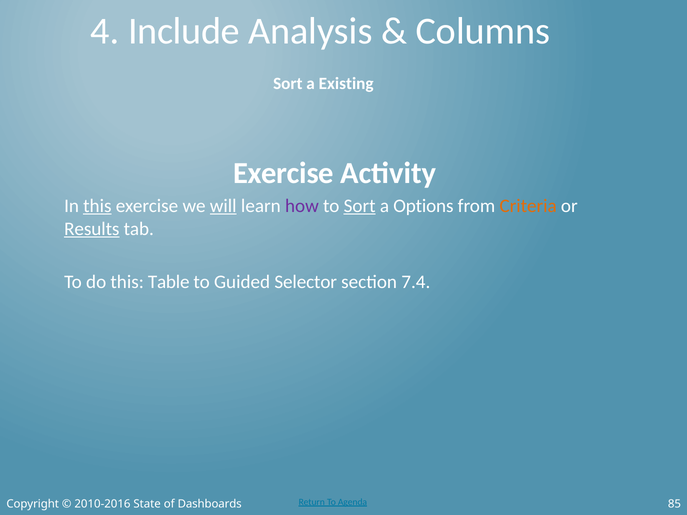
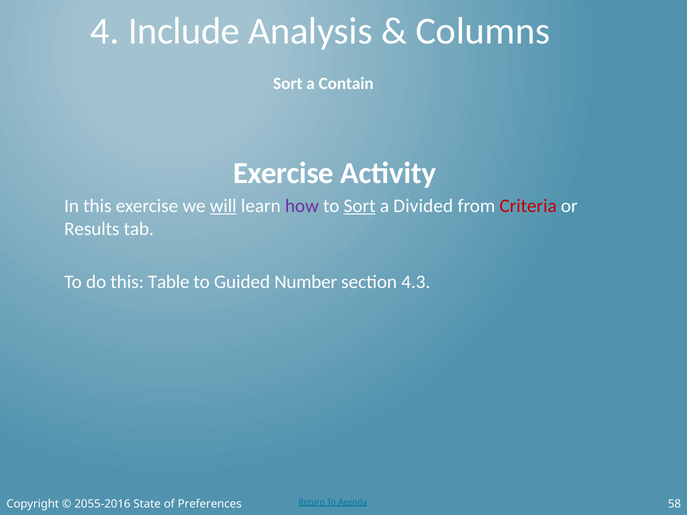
Existing: Existing -> Contain
this at (97, 206) underline: present -> none
Options: Options -> Divided
Criteria colour: orange -> red
Results underline: present -> none
Selector: Selector -> Number
7.4: 7.4 -> 4.3
85: 85 -> 58
2010-2016: 2010-2016 -> 2055-2016
Dashboards: Dashboards -> Preferences
